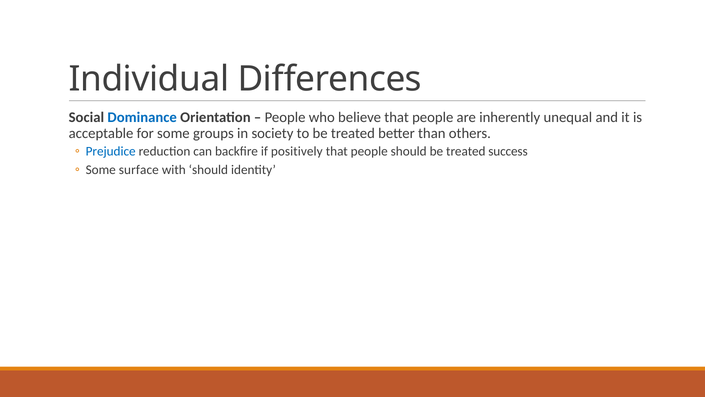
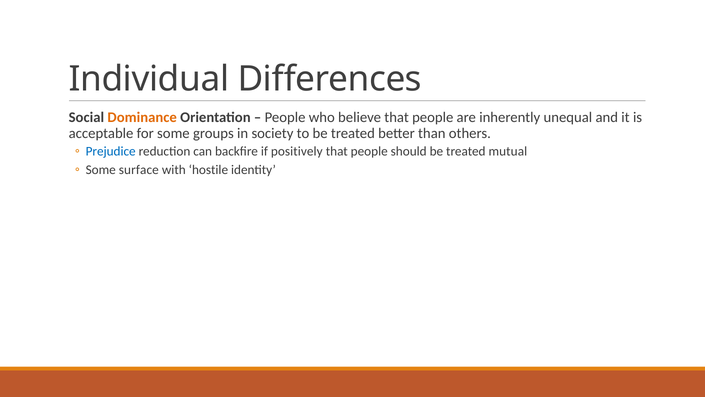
Dominance colour: blue -> orange
success: success -> mutual
with should: should -> hostile
